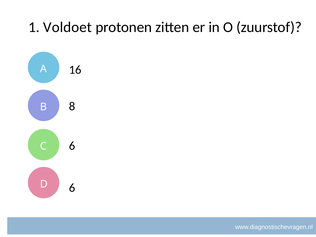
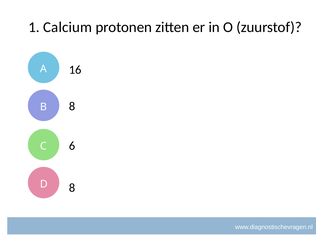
Voldoet: Voldoet -> Calcium
D 6: 6 -> 8
